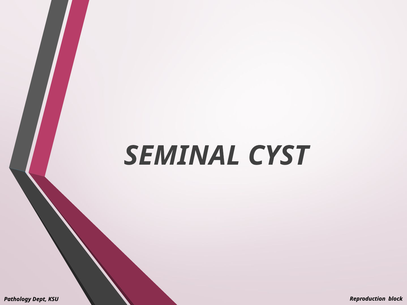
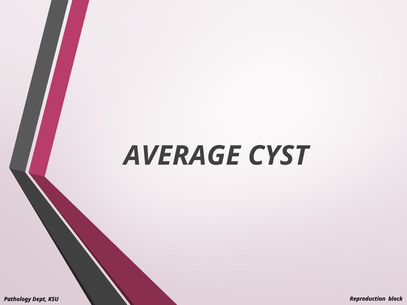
SEMINAL: SEMINAL -> AVERAGE
